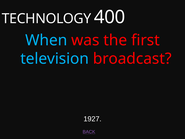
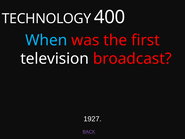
television colour: light blue -> white
